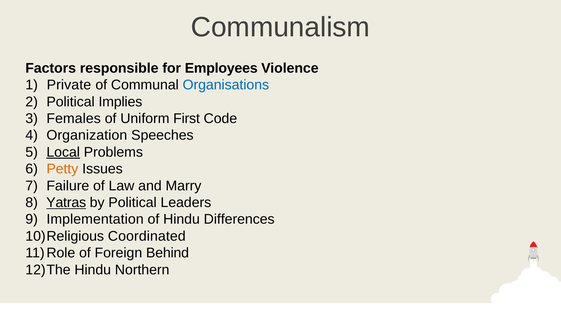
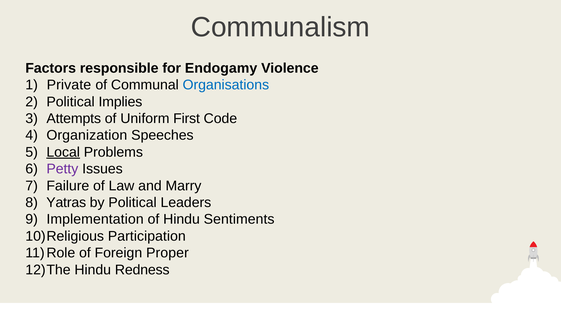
Employees: Employees -> Endogamy
Females: Females -> Attempts
Petty colour: orange -> purple
Yatras underline: present -> none
Differences: Differences -> Sentiments
Coordinated: Coordinated -> Participation
Behind: Behind -> Proper
Northern: Northern -> Redness
